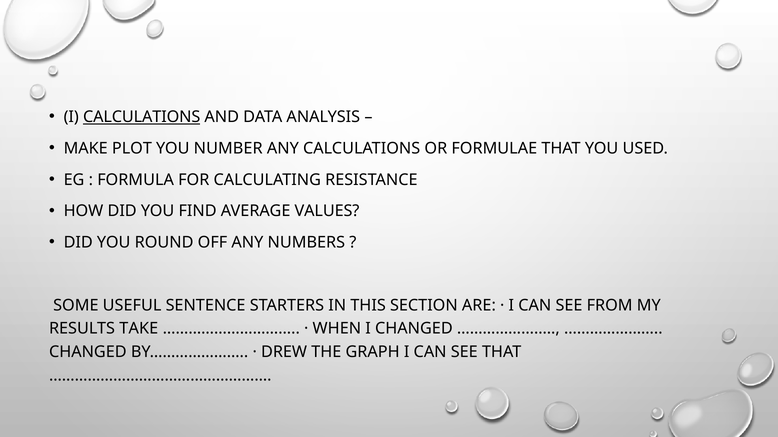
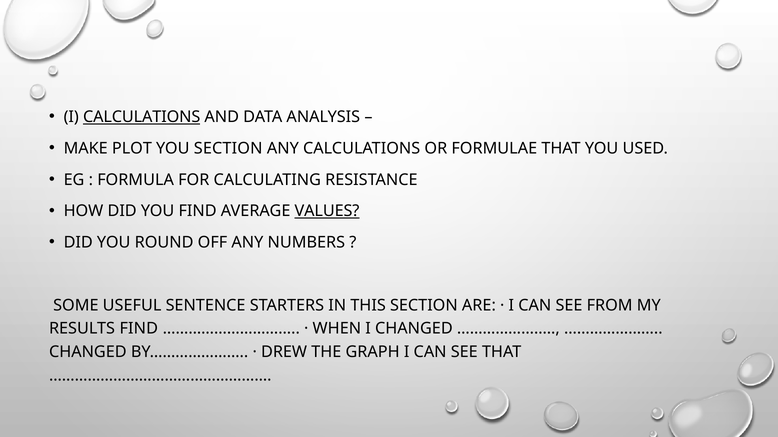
YOU NUMBER: NUMBER -> SECTION
VALUES underline: none -> present
RESULTS TAKE: TAKE -> FIND
